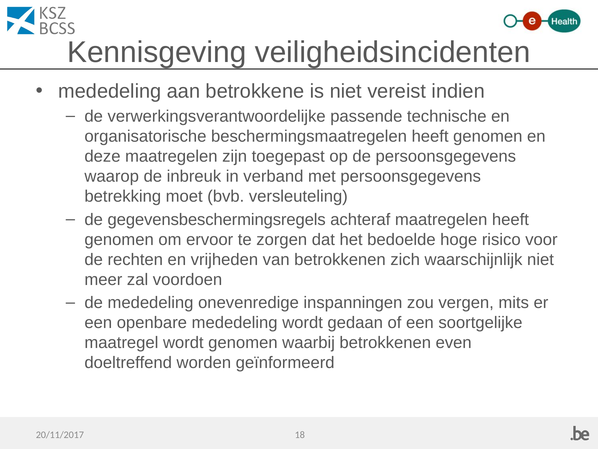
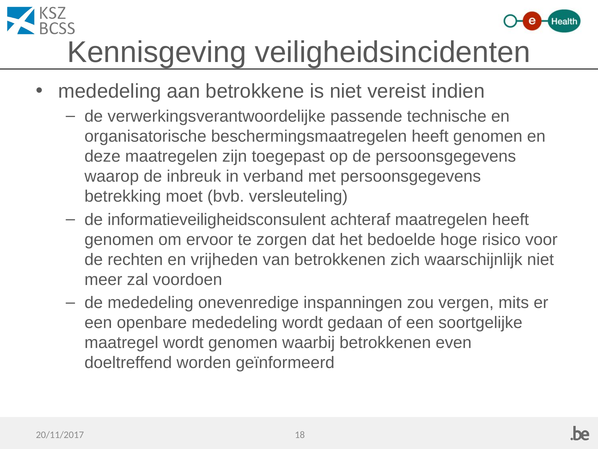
gegevensbeschermingsregels: gegevensbeschermingsregels -> informatieveiligheidsconsulent
